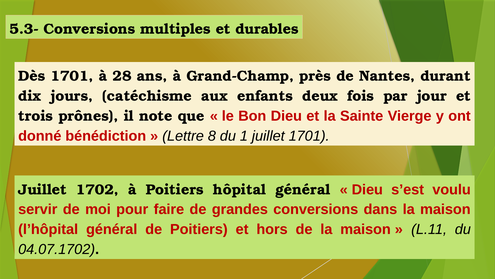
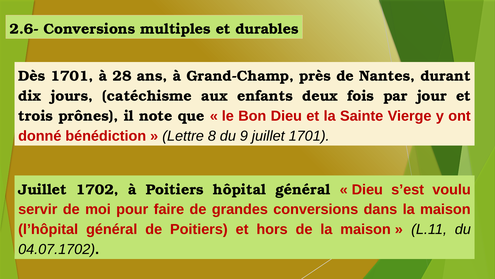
5.3-: 5.3- -> 2.6-
1: 1 -> 9
